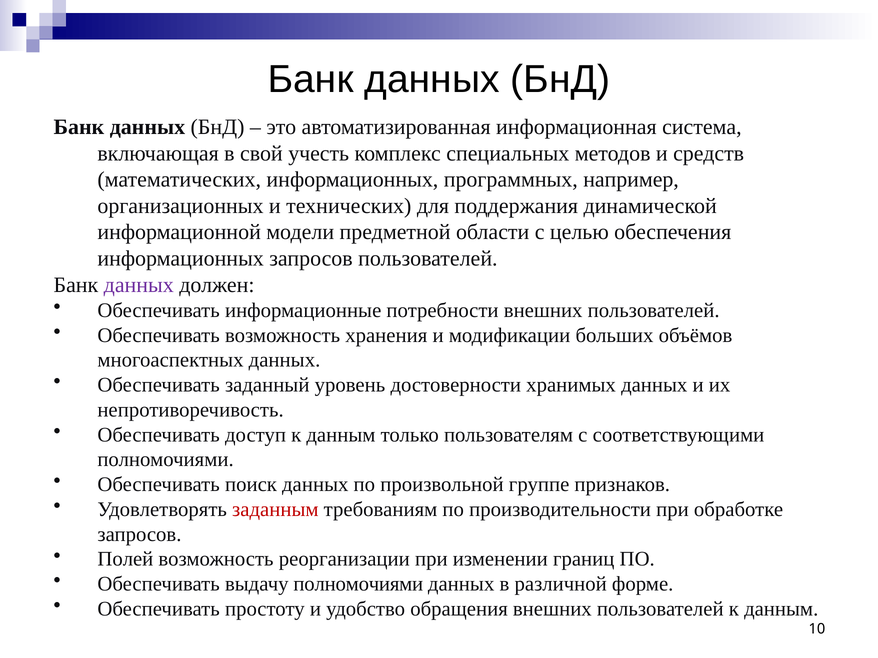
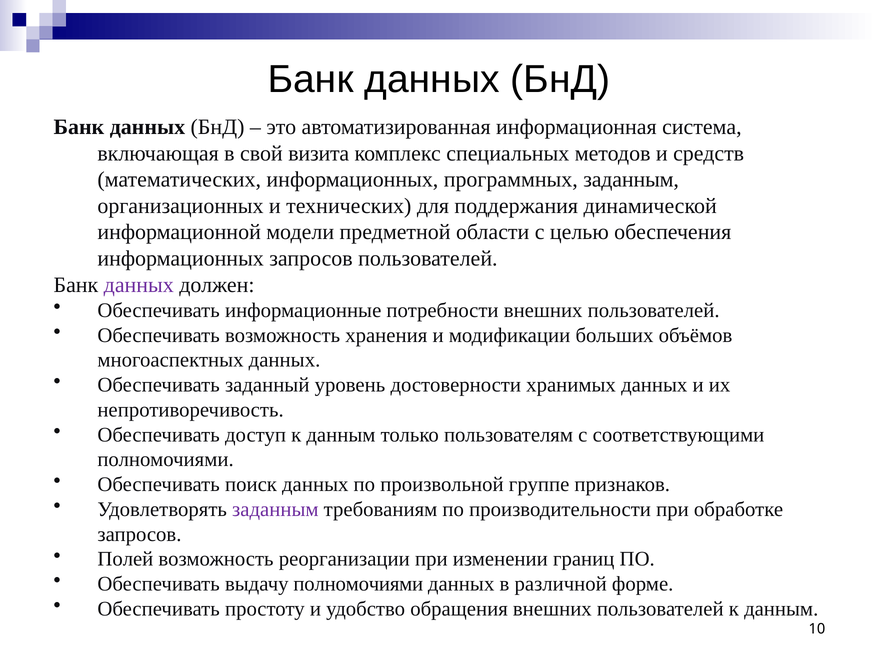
учесть: учесть -> визита
программных например: например -> заданным
заданным at (275, 510) colour: red -> purple
